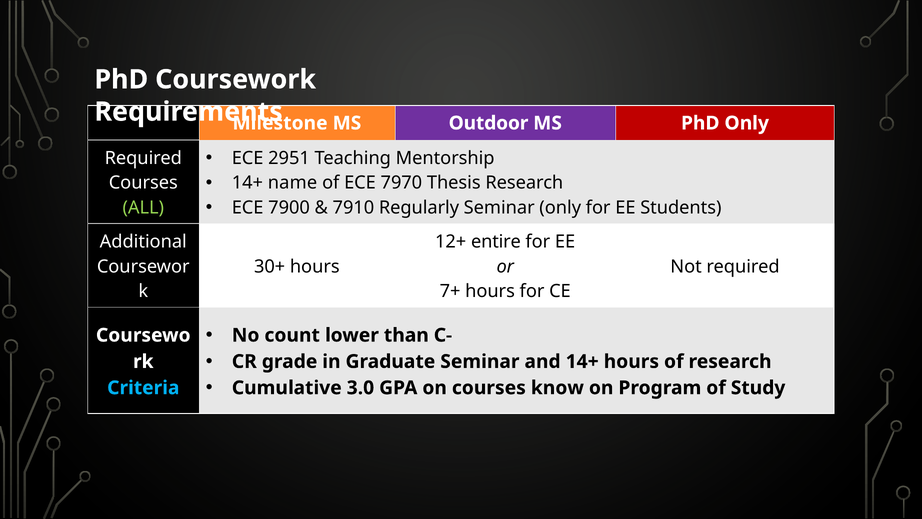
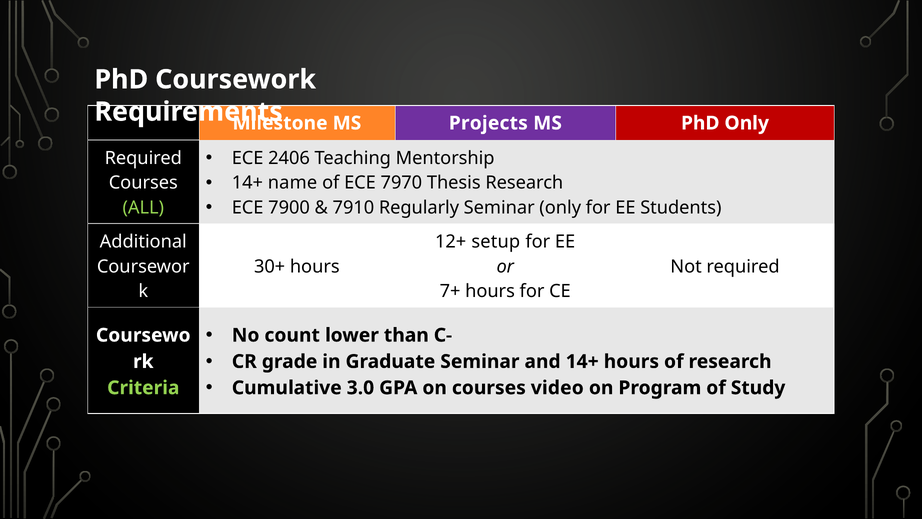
Outdoor: Outdoor -> Projects
2951: 2951 -> 2406
entire: entire -> setup
know: know -> video
Criteria colour: light blue -> light green
